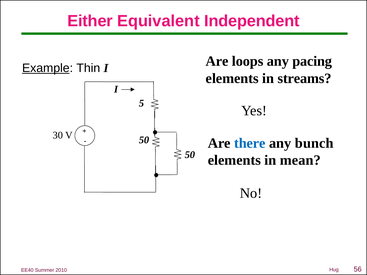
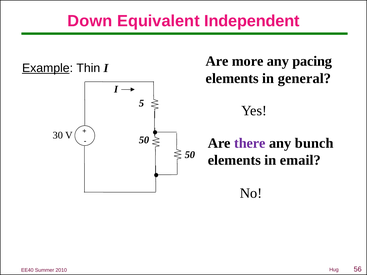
Either: Either -> Down
loops: loops -> more
streams: streams -> general
there colour: blue -> purple
mean: mean -> email
